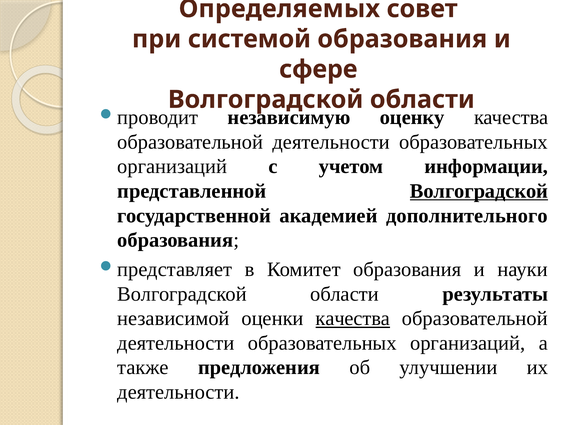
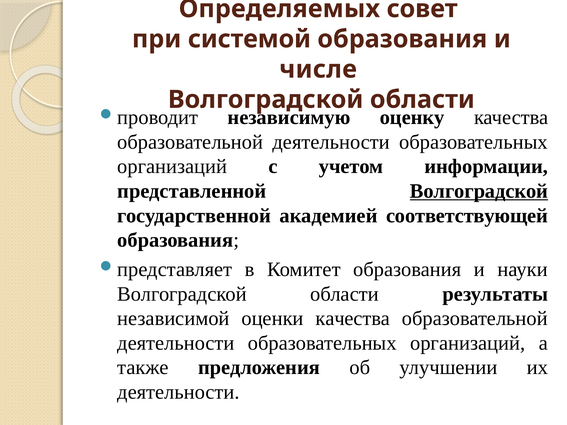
сфере: сфере -> числе
дополнительного: дополнительного -> соответствующей
качества at (353, 319) underline: present -> none
